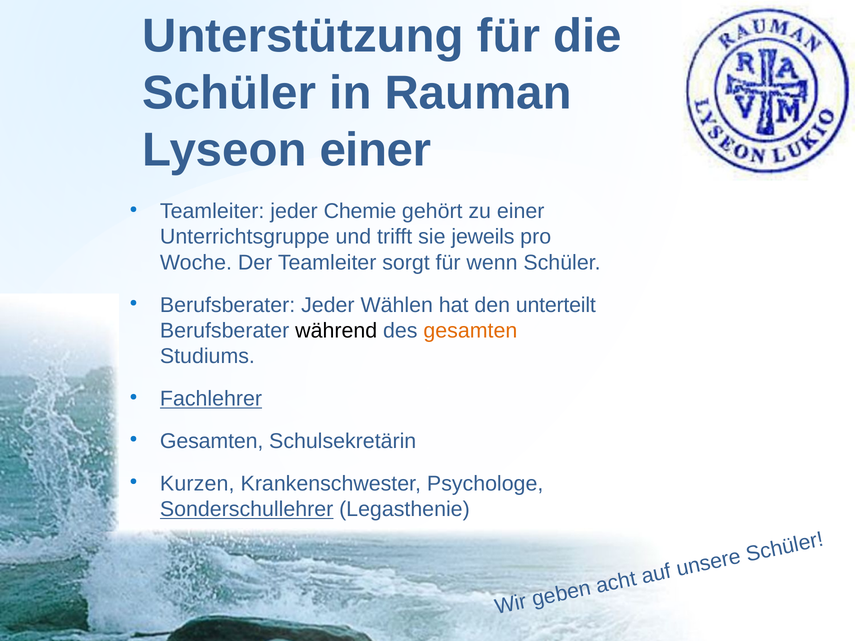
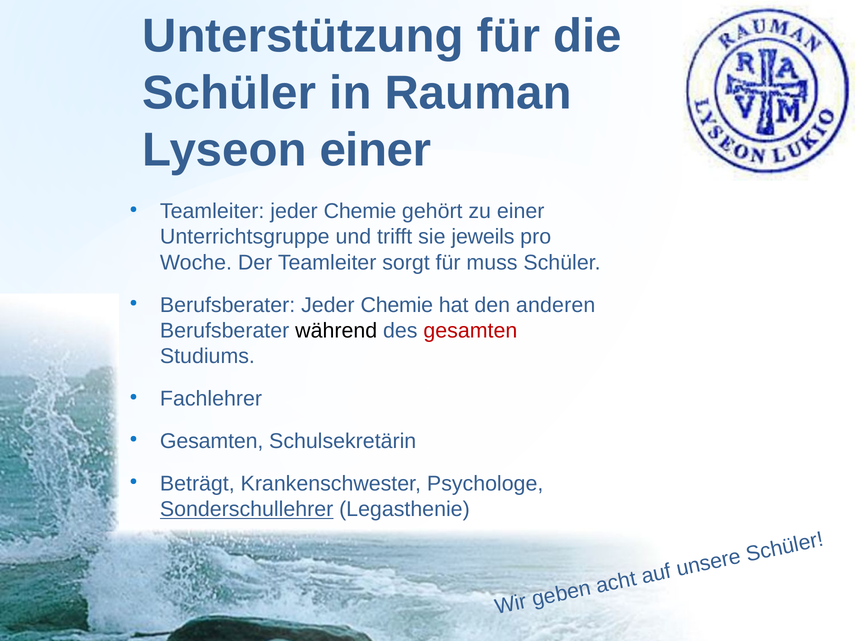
wenn: wenn -> muss
Berufsberater Jeder Wählen: Wählen -> Chemie
unterteilt: unterteilt -> anderen
gesamten at (470, 331) colour: orange -> red
Fachlehrer underline: present -> none
Kurzen: Kurzen -> Beträgt
